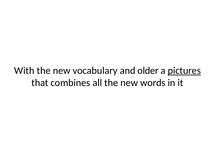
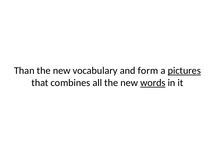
With: With -> Than
older: older -> form
words underline: none -> present
